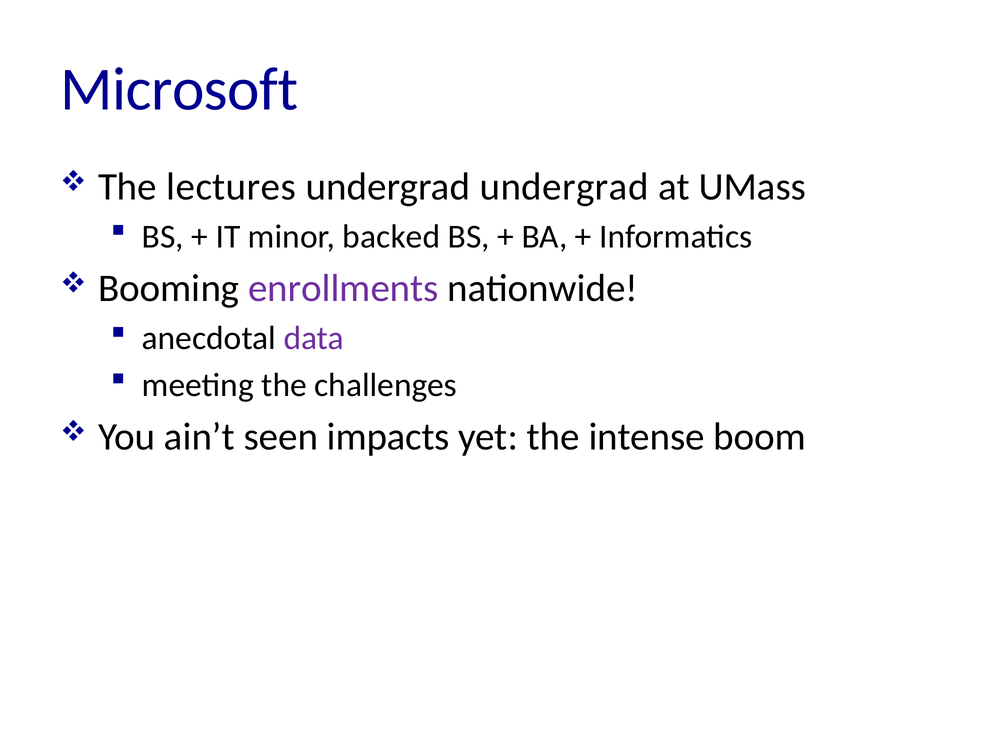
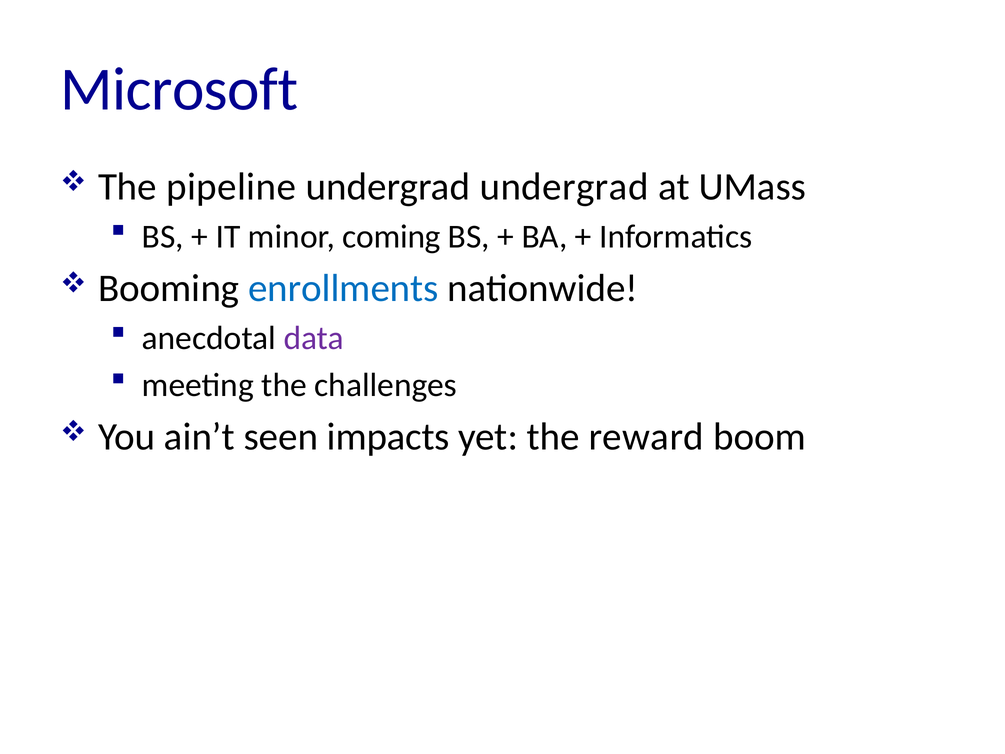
lectures: lectures -> pipeline
backed: backed -> coming
enrollments colour: purple -> blue
intense: intense -> reward
